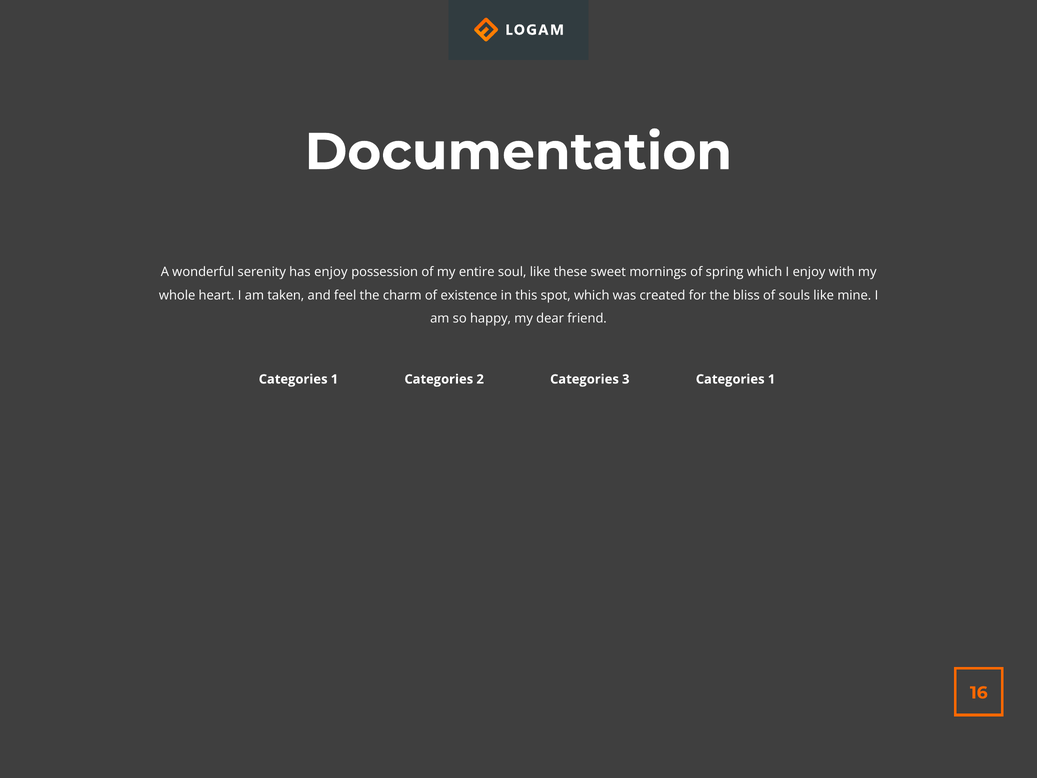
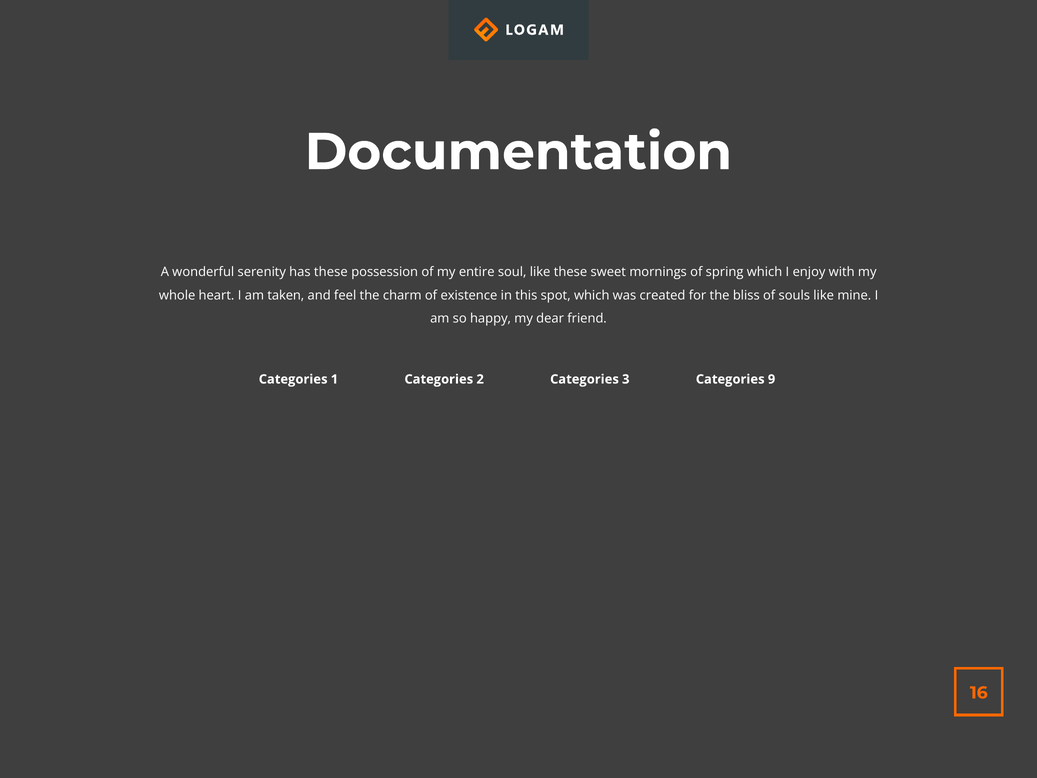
has enjoy: enjoy -> these
3 Categories 1: 1 -> 9
